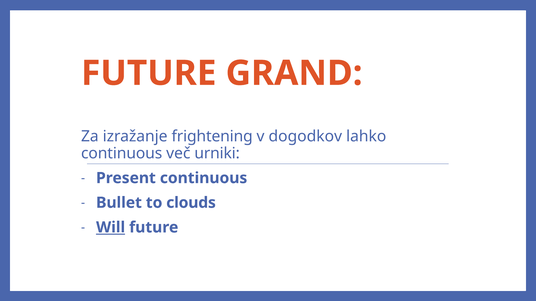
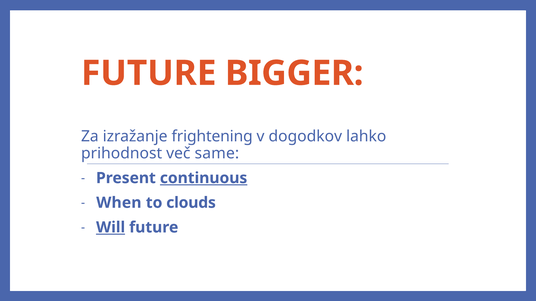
GRAND: GRAND -> BIGGER
continuous at (122, 154): continuous -> prihodnost
urniki: urniki -> same
continuous at (204, 178) underline: none -> present
Bullet: Bullet -> When
